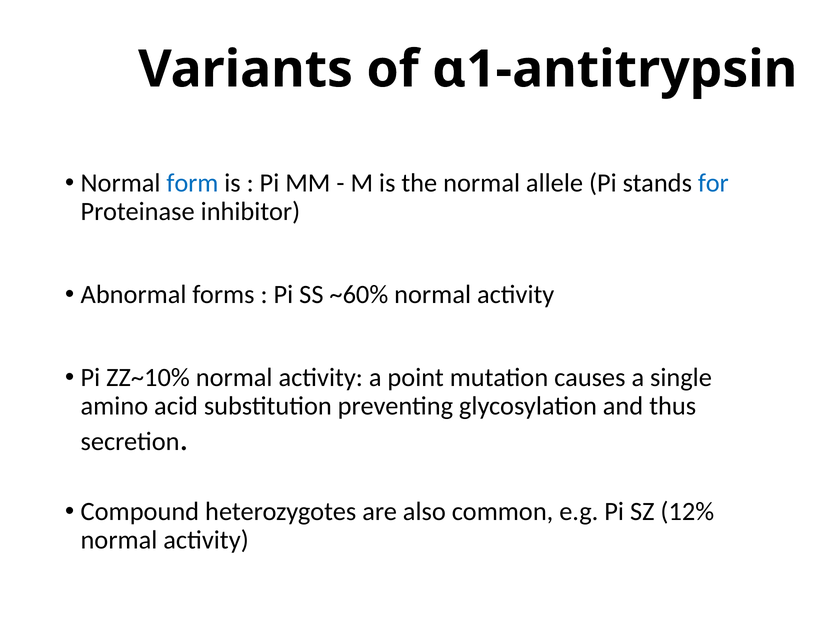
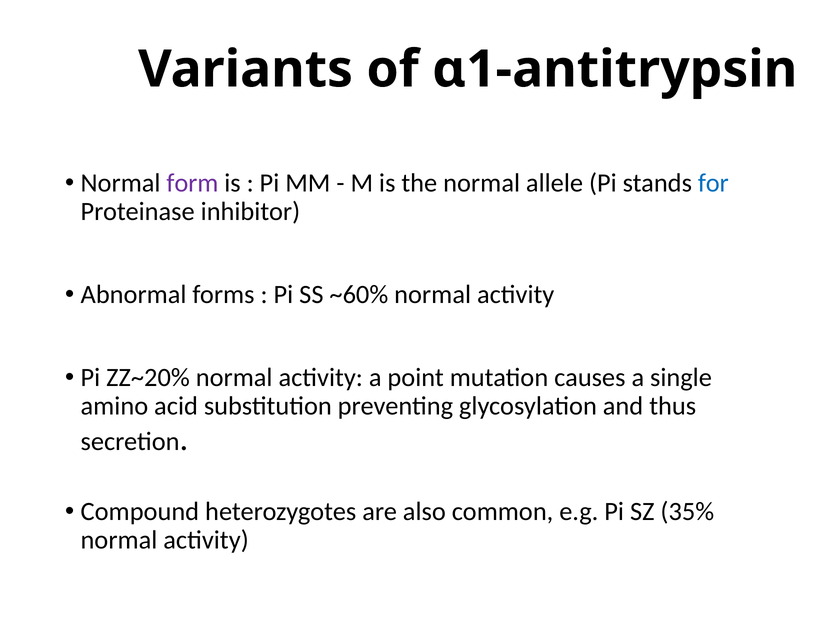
form colour: blue -> purple
ZZ~10%: ZZ~10% -> ZZ~20%
12%: 12% -> 35%
